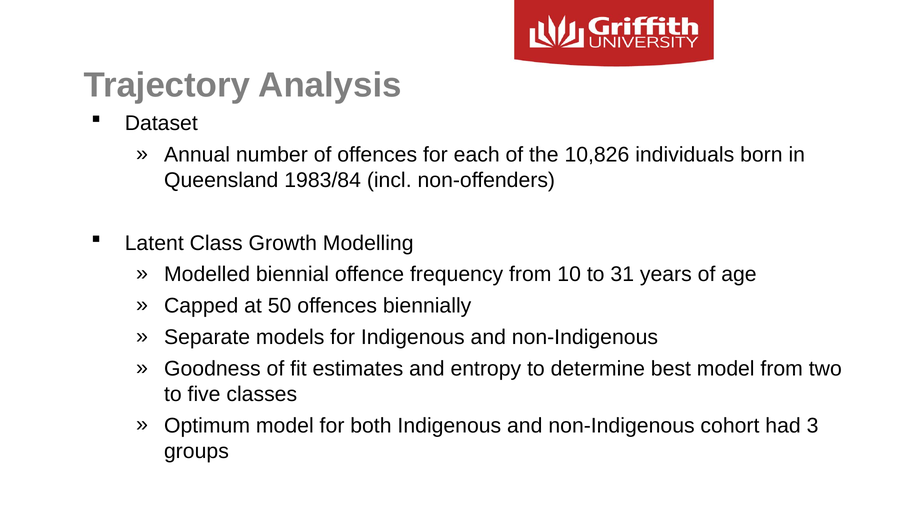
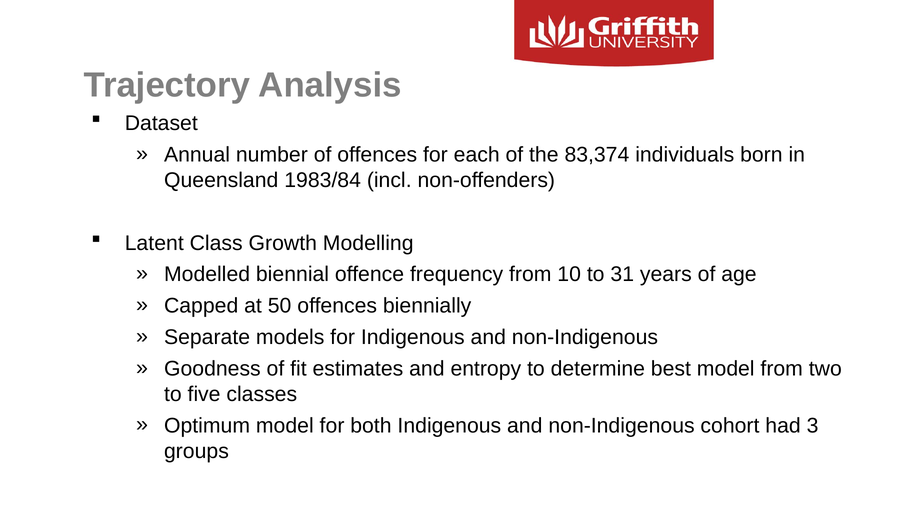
10,826: 10,826 -> 83,374
